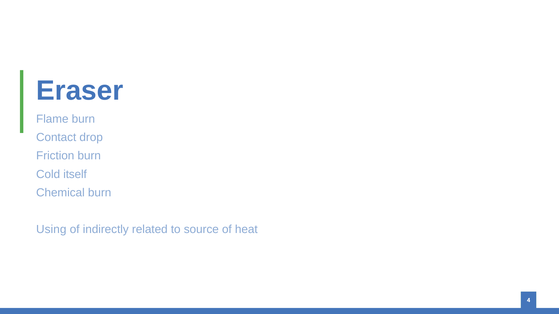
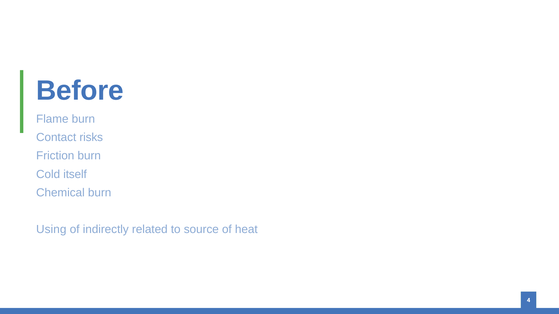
Eraser: Eraser -> Before
drop: drop -> risks
